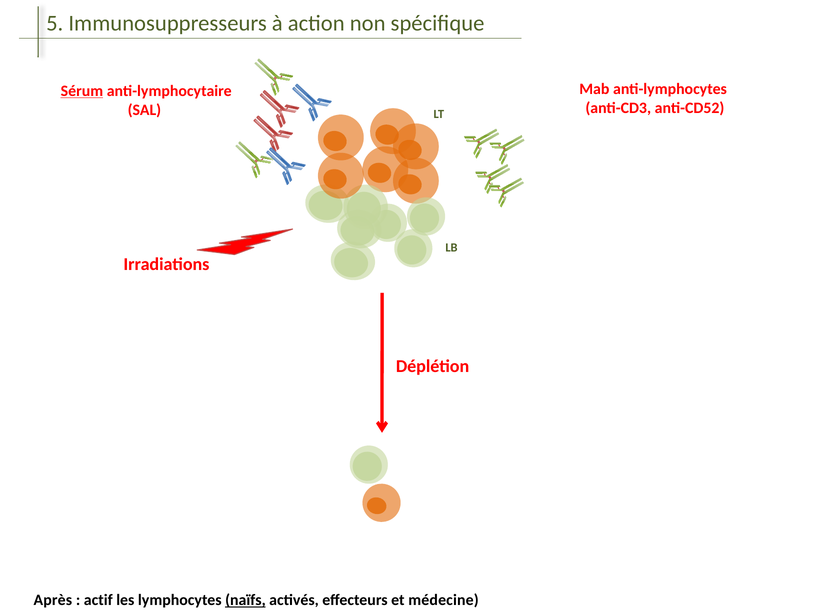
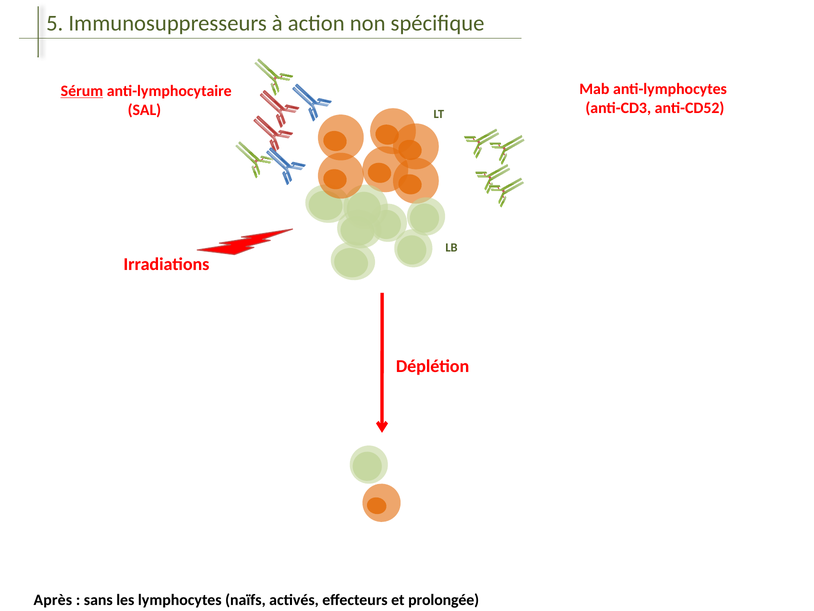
actif: actif -> sans
naïfs underline: present -> none
médecine: médecine -> prolongée
